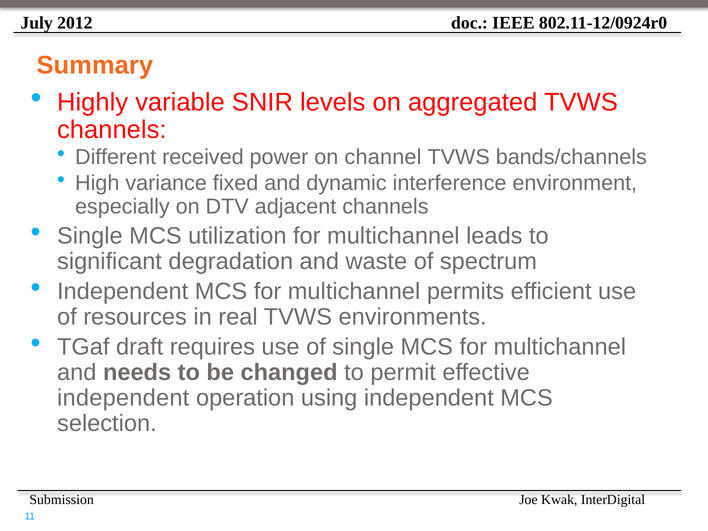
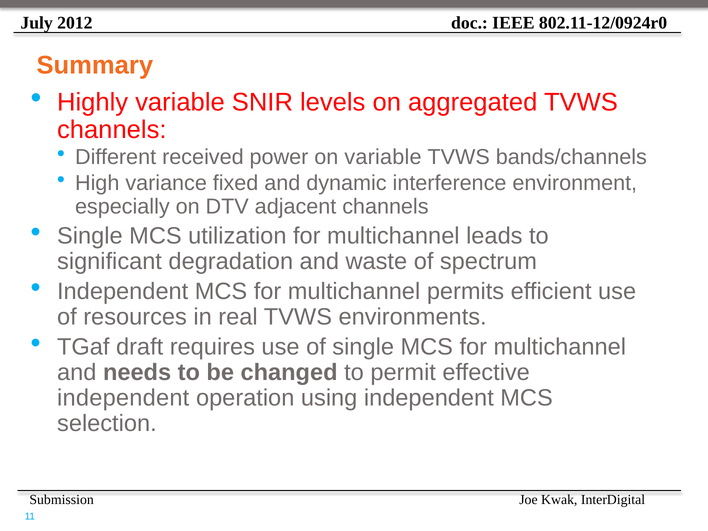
on channel: channel -> variable
